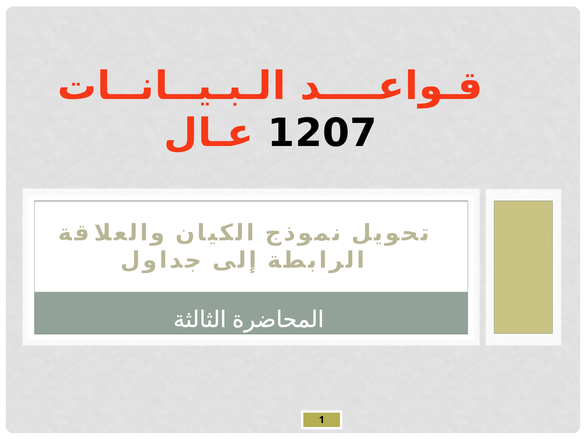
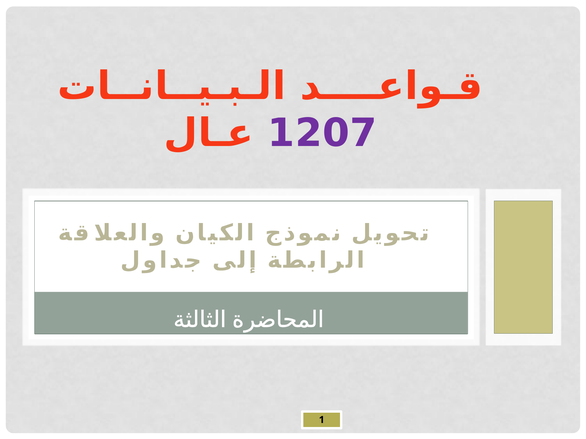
1207 colour: black -> purple
